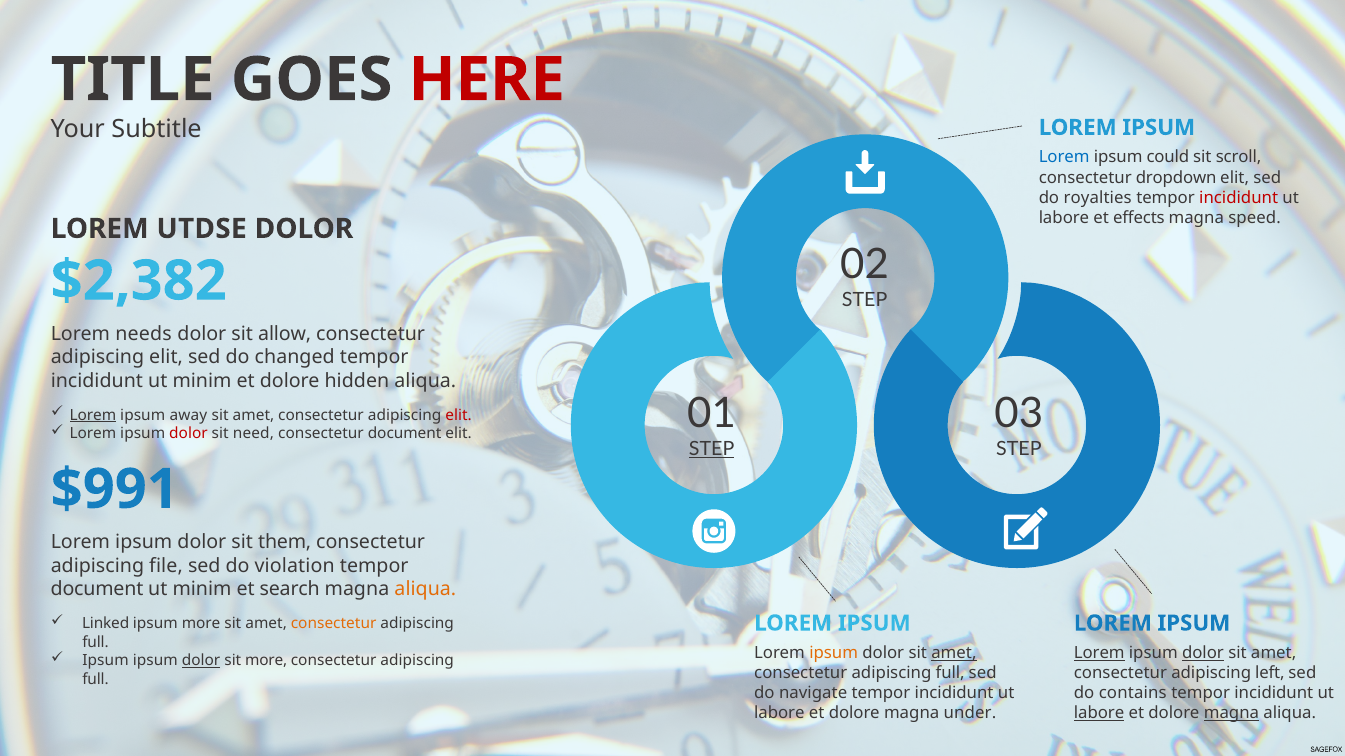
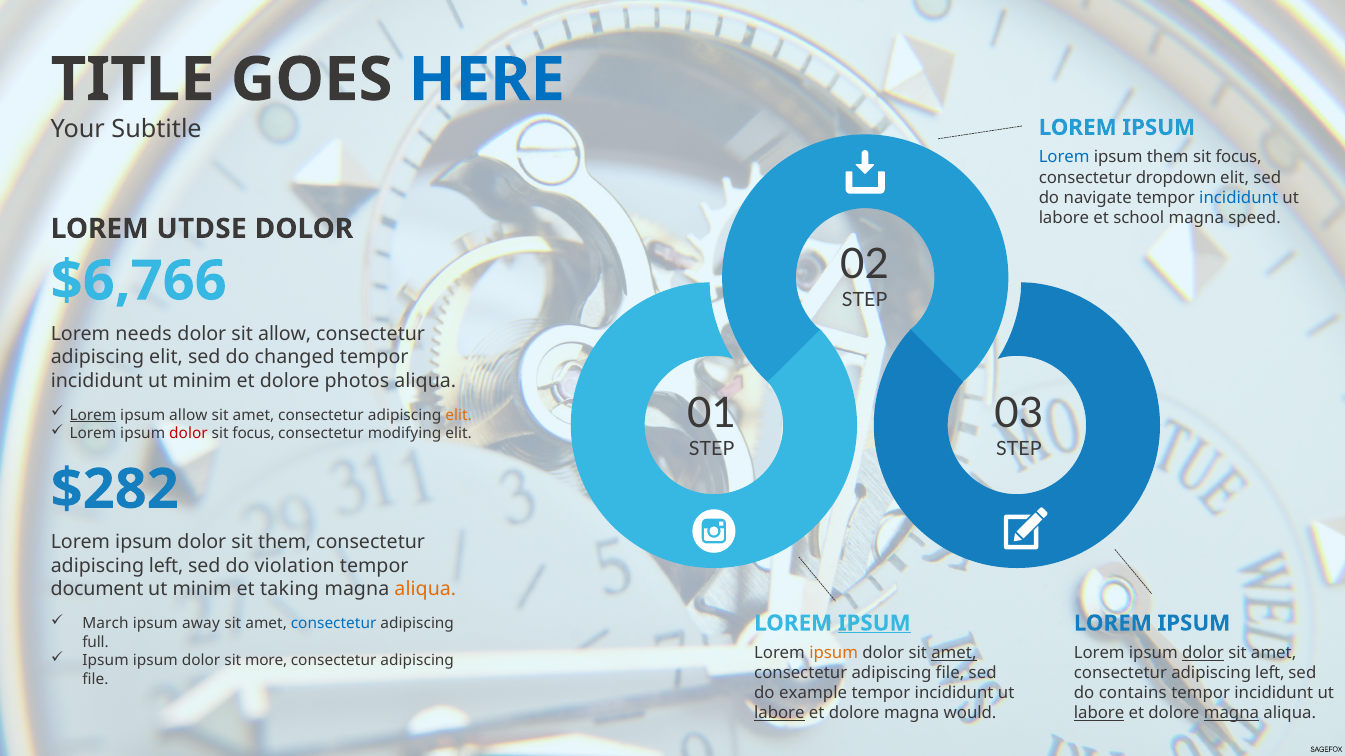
HERE colour: red -> blue
ipsum could: could -> them
scroll at (1239, 157): scroll -> focus
royalties: royalties -> navigate
incididunt at (1239, 198) colour: red -> blue
effects: effects -> school
$2,382: $2,382 -> $6,766
hidden: hidden -> photos
ipsum away: away -> allow
elit at (459, 415) colour: red -> orange
need at (253, 434): need -> focus
consectetur document: document -> modifying
STEP at (712, 449) underline: present -> none
$991: $991 -> $282
file at (166, 566): file -> left
search: search -> taking
Linked: Linked -> March
ipsum more: more -> away
consectetur at (334, 624) colour: orange -> blue
IPSUM at (874, 624) underline: none -> present
Lorem at (1099, 653) underline: present -> none
dolor at (201, 661) underline: present -> none
full at (950, 674): full -> file
full at (95, 679): full -> file
navigate: navigate -> example
labore at (779, 714) underline: none -> present
under: under -> would
